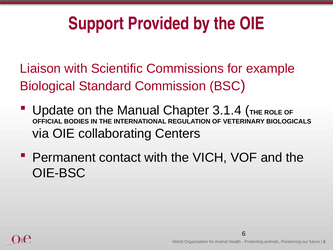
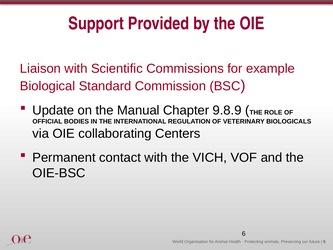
3.1.4: 3.1.4 -> 9.8.9
